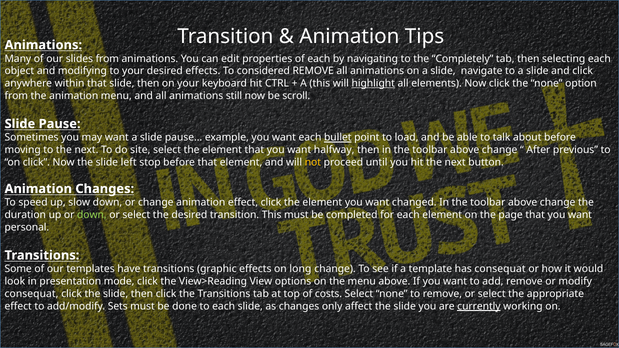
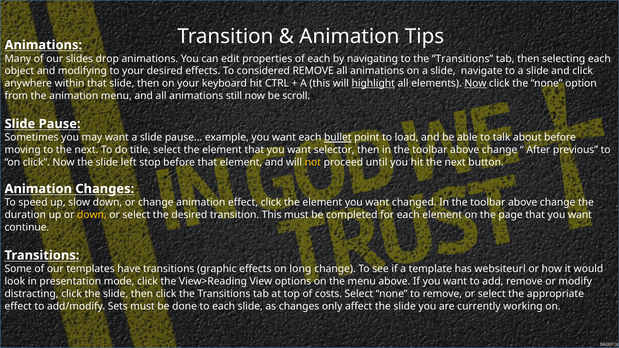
slides from: from -> drop
to the Completely: Completely -> Transitions
Now at (475, 84) underline: none -> present
site: site -> title
halfway: halfway -> selector
down at (92, 215) colour: light green -> yellow
personal: personal -> continue
has consequat: consequat -> websiteurl
consequat at (32, 294): consequat -> distracting
currently underline: present -> none
